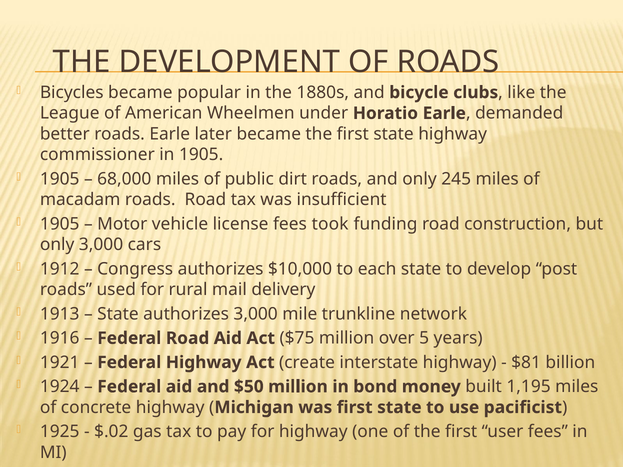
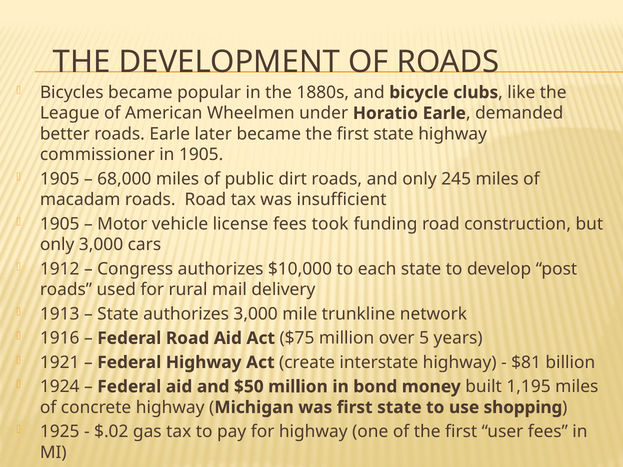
pacificist: pacificist -> shopping
